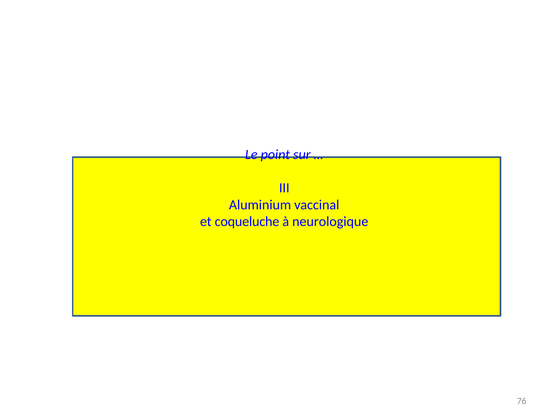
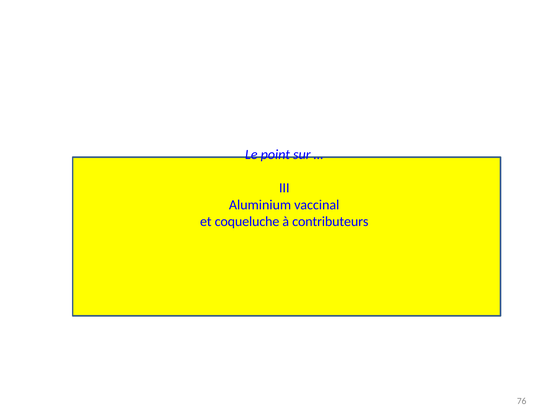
neurologique: neurologique -> contributeurs
